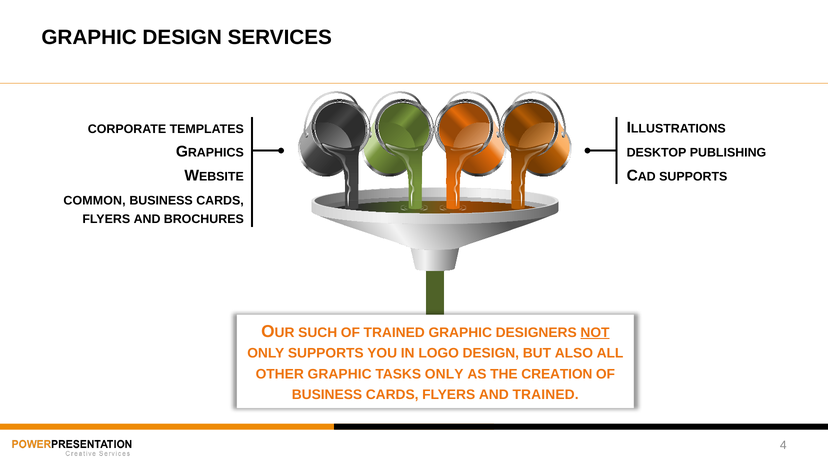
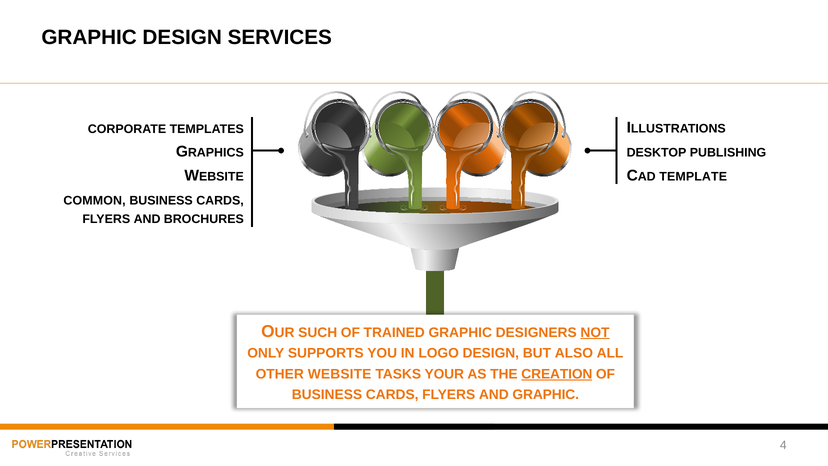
SUPPORTS at (693, 176): SUPPORTS -> TEMPLATE
OTHER GRAPHIC: GRAPHIC -> WEBSITE
TASKS ONLY: ONLY -> YOUR
CREATION underline: none -> present
AND TRAINED: TRAINED -> GRAPHIC
